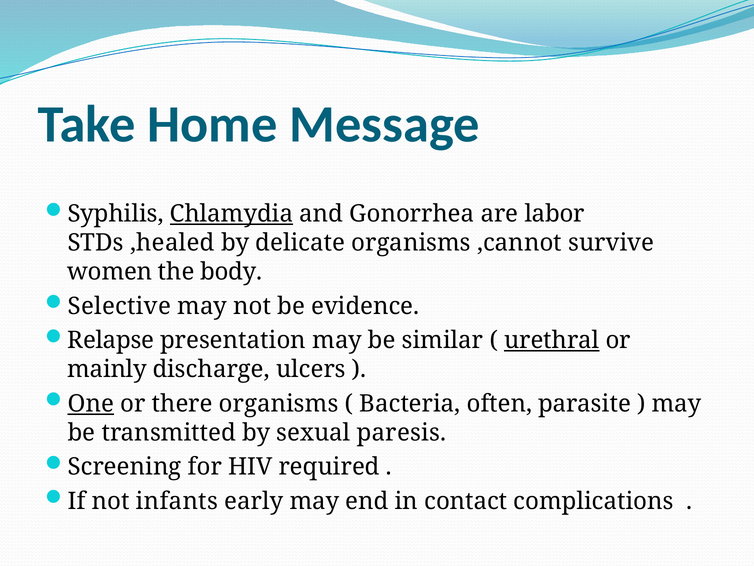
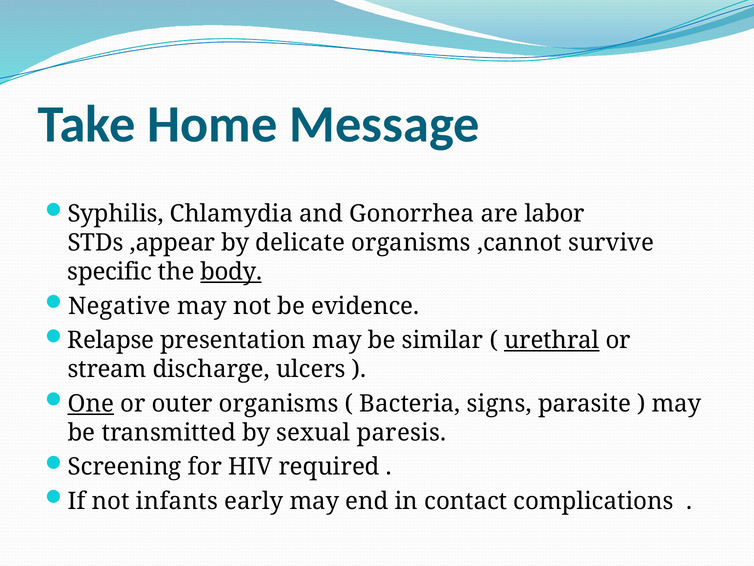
Chlamydia underline: present -> none
,healed: ,healed -> ,appear
women: women -> specific
body underline: none -> present
Selective: Selective -> Negative
mainly: mainly -> stream
there: there -> outer
often: often -> signs
